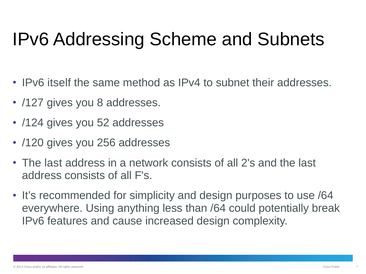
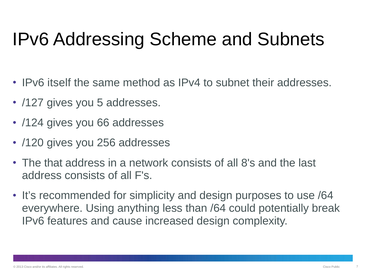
8: 8 -> 5
52: 52 -> 66
last at (53, 163): last -> that
2's: 2's -> 8's
